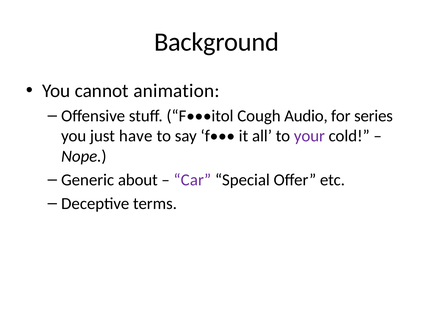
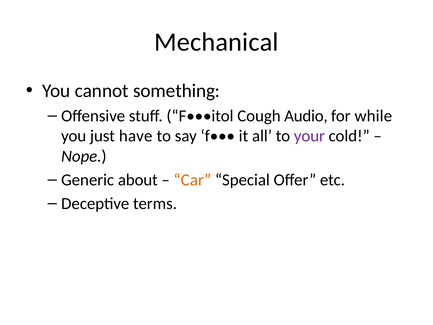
Background: Background -> Mechanical
animation: animation -> something
series: series -> while
Car colour: purple -> orange
